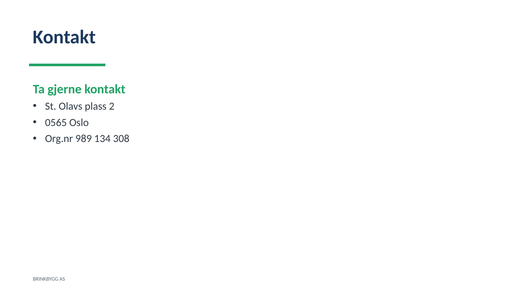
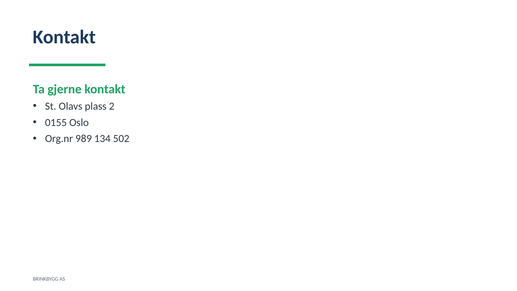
0565: 0565 -> 0155
308: 308 -> 502
